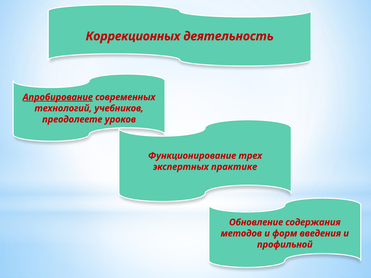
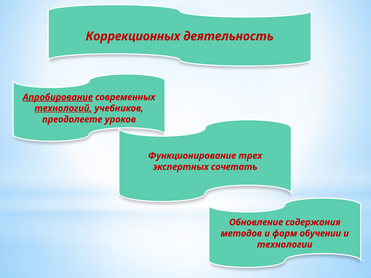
технологий underline: none -> present
практике: практике -> сочетать
введения: введения -> обучении
профильной: профильной -> технологии
